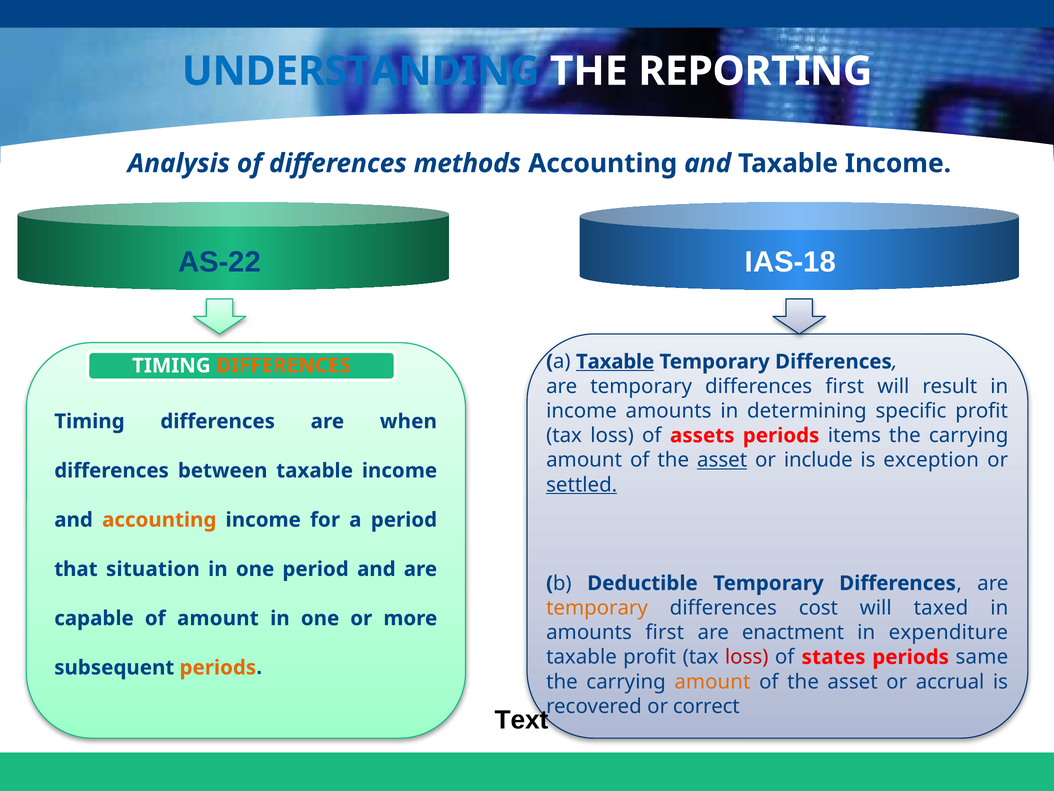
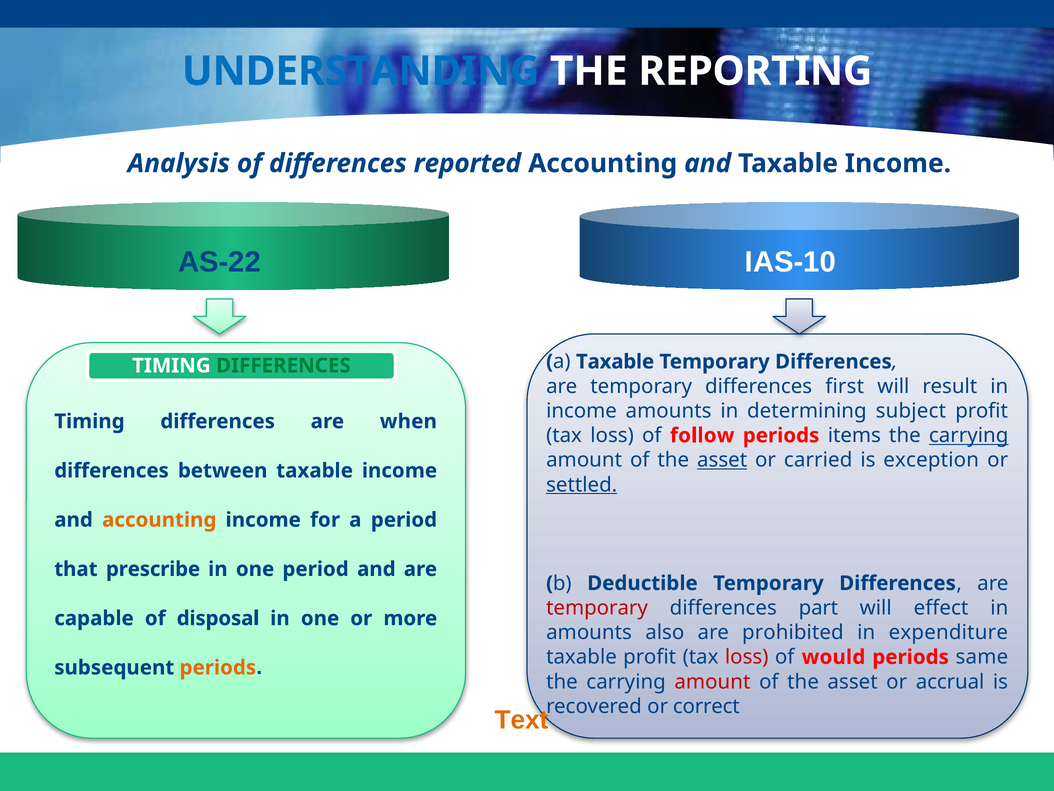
methods: methods -> reported
IAS-18: IAS-18 -> IAS-10
Taxable at (615, 361) underline: present -> none
DIFFERENCES at (283, 365) colour: orange -> green
specific: specific -> subject
assets: assets -> follow
carrying at (969, 435) underline: none -> present
include: include -> carried
situation: situation -> prescribe
temporary at (597, 608) colour: orange -> red
cost: cost -> part
taxed: taxed -> effect
of amount: amount -> disposal
amounts first: first -> also
enactment: enactment -> prohibited
states: states -> would
amount at (712, 681) colour: orange -> red
Text at (522, 720) colour: black -> orange
